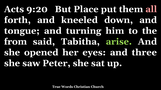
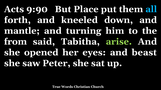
9:20: 9:20 -> 9:90
all colour: pink -> light blue
tongue: tongue -> mantle
three: three -> beast
